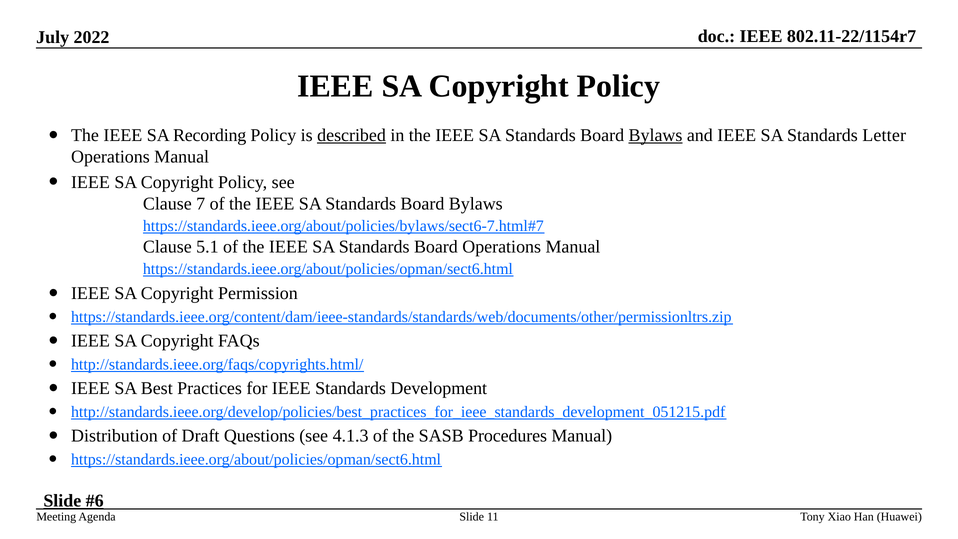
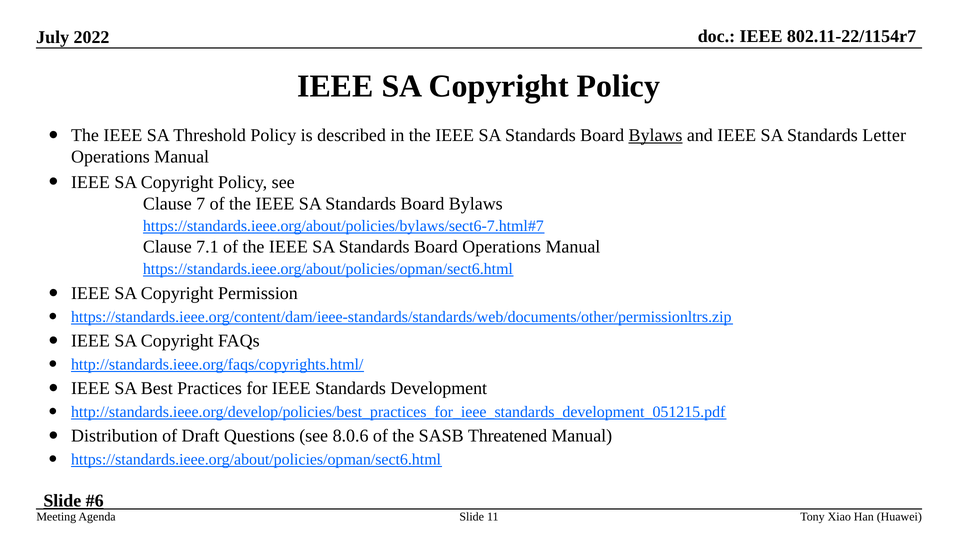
Recording: Recording -> Threshold
described underline: present -> none
5.1: 5.1 -> 7.1
4.1.3: 4.1.3 -> 8.0.6
Procedures: Procedures -> Threatened
